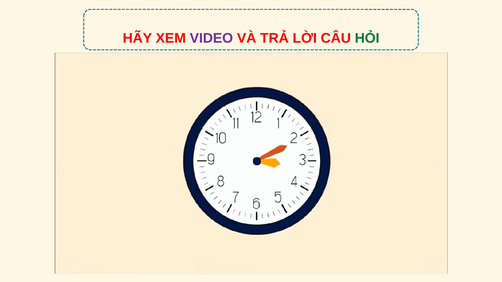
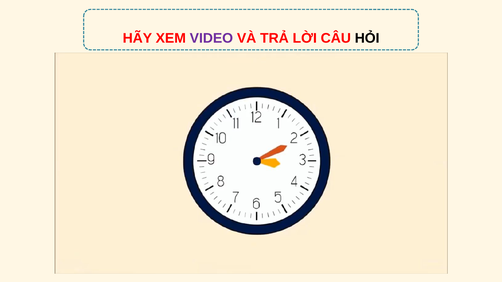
HỎI colour: green -> black
